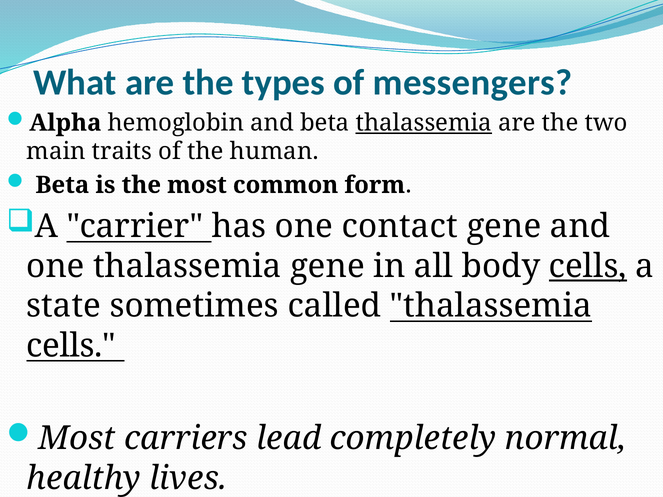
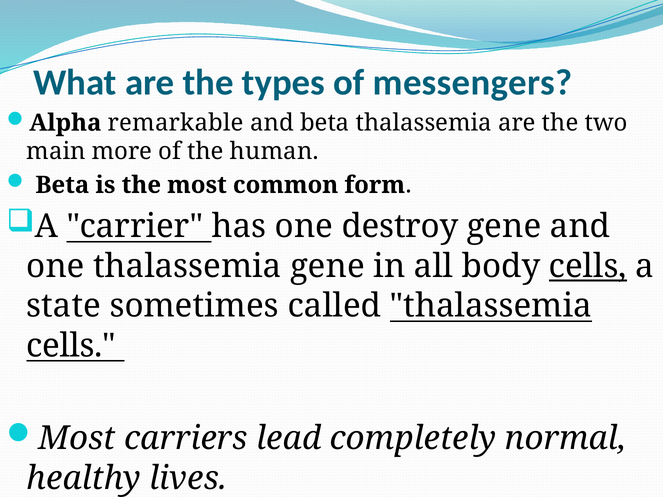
hemoglobin: hemoglobin -> remarkable
thalassemia at (424, 123) underline: present -> none
traits: traits -> more
contact: contact -> destroy
